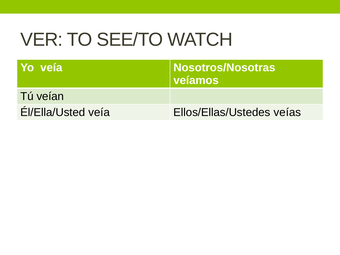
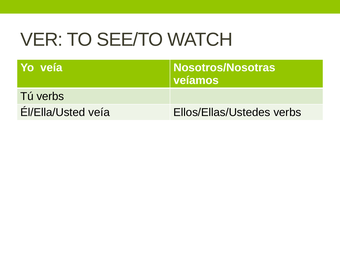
Tú veían: veían -> verbs
Ellos/Ellas/Ustedes veías: veías -> verbs
